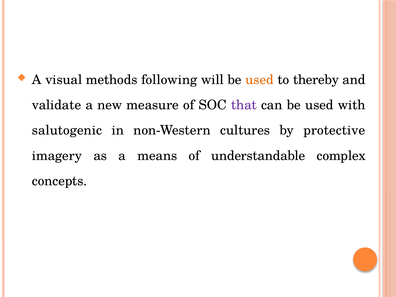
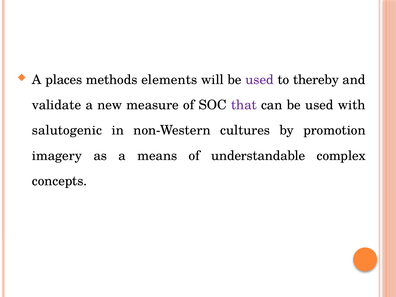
visual: visual -> places
following: following -> elements
used at (260, 80) colour: orange -> purple
protective: protective -> promotion
